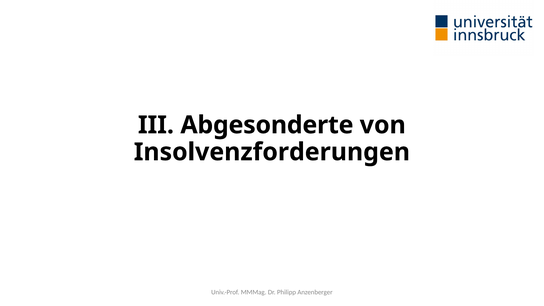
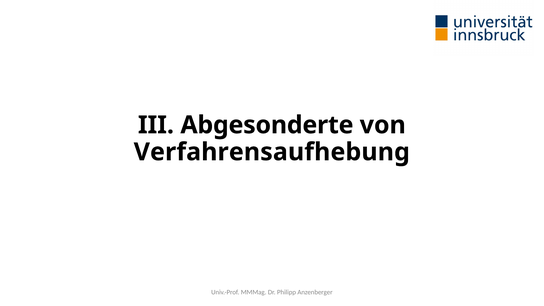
Insolvenzforderungen: Insolvenzforderungen -> Verfahrensaufhebung
